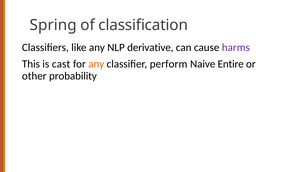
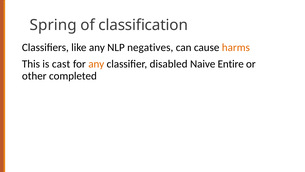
derivative: derivative -> negatives
harms colour: purple -> orange
perform: perform -> disabled
probability: probability -> completed
